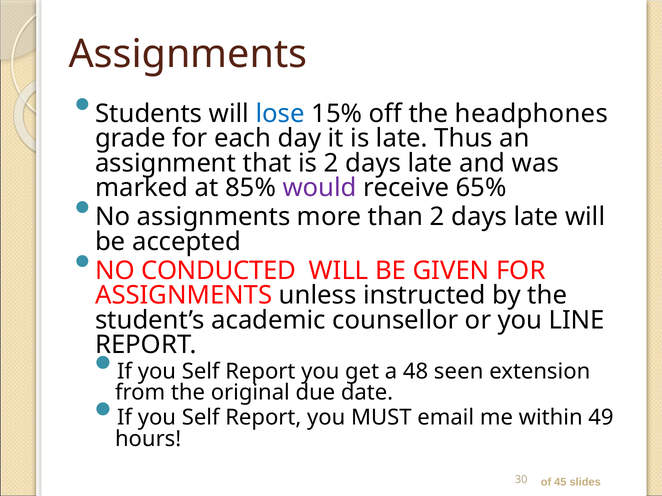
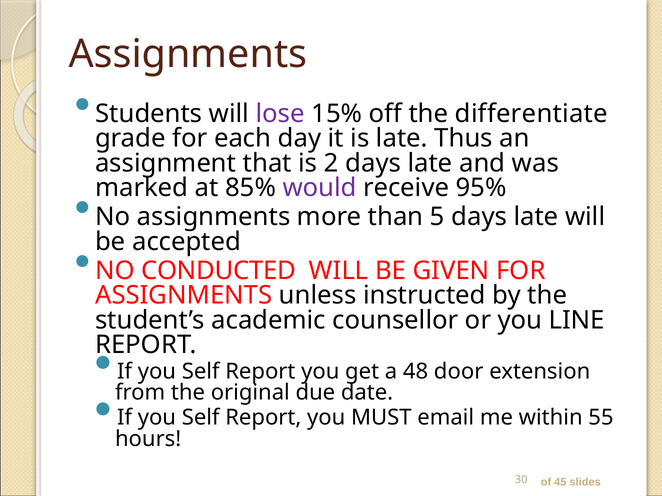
lose colour: blue -> purple
headphones: headphones -> differentiate
65%: 65% -> 95%
than 2: 2 -> 5
seen: seen -> door
49: 49 -> 55
